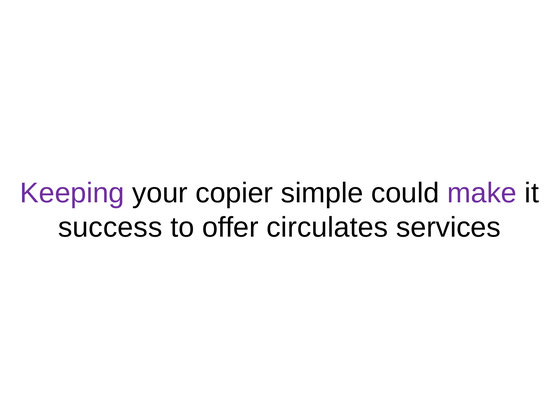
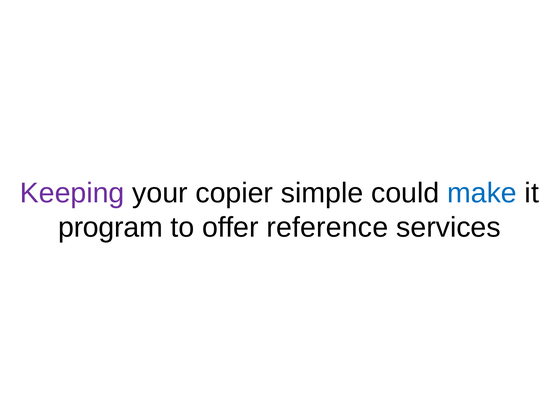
make colour: purple -> blue
success: success -> program
circulates: circulates -> reference
